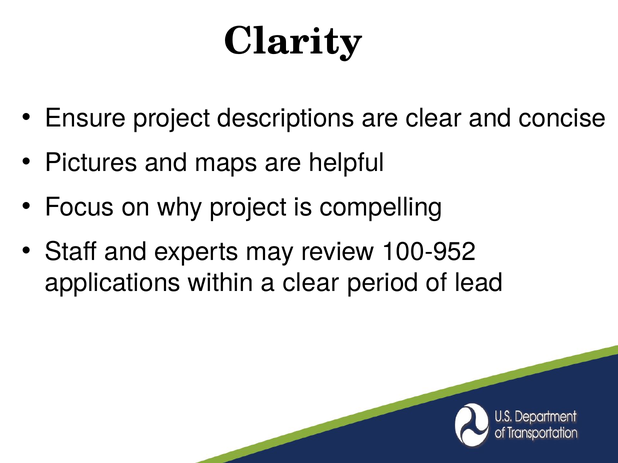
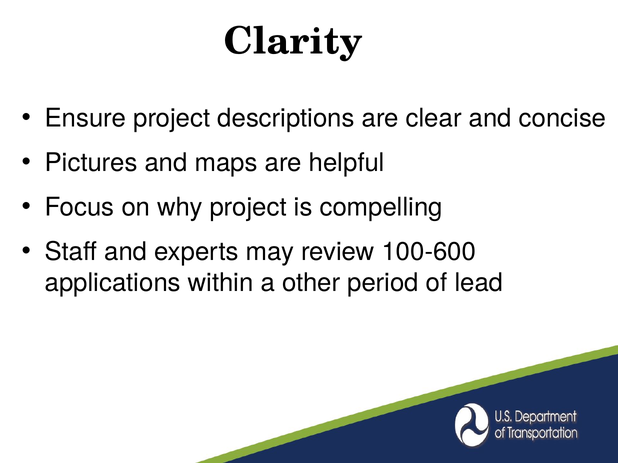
100-952: 100-952 -> 100-600
a clear: clear -> other
